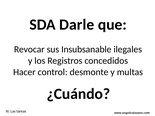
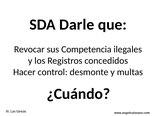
Insubsanable: Insubsanable -> Competencia
